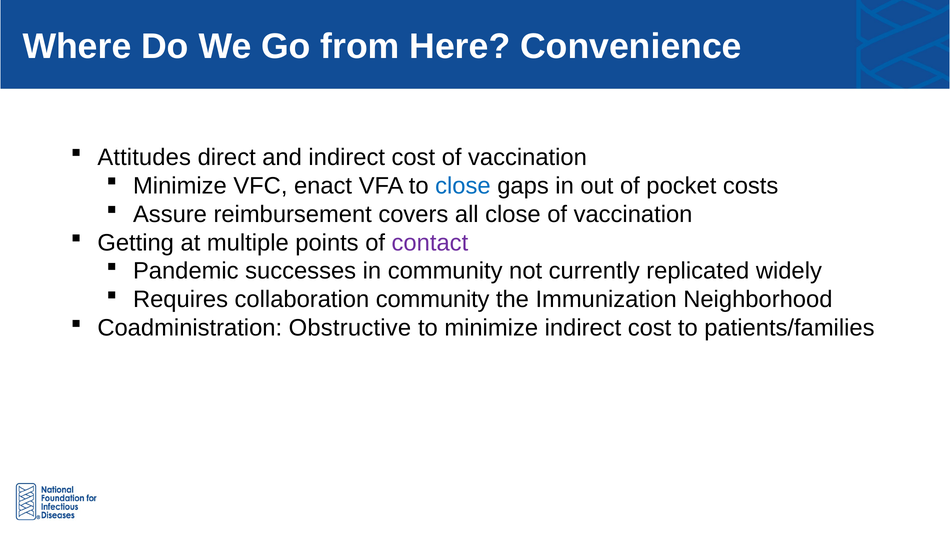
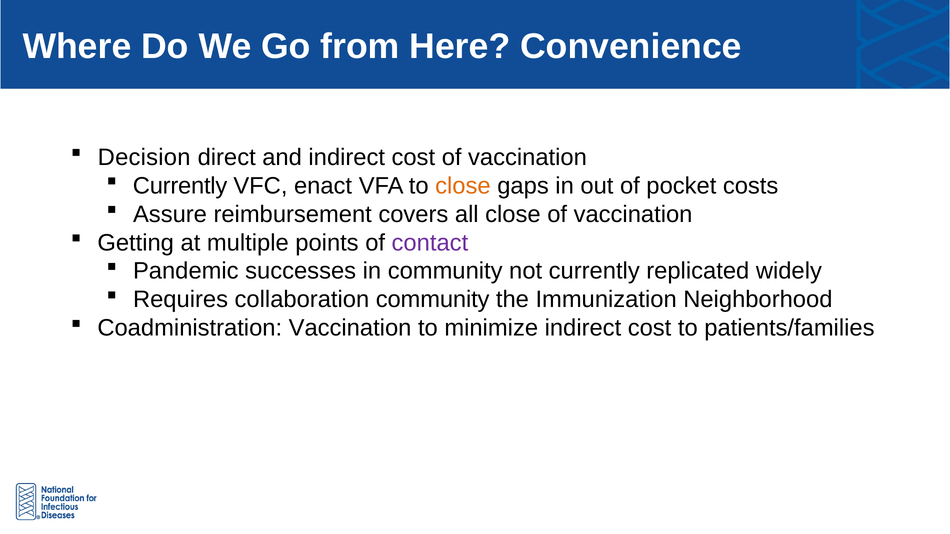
Attitudes: Attitudes -> Decision
Minimize at (180, 186): Minimize -> Currently
close at (463, 186) colour: blue -> orange
Coadministration Obstructive: Obstructive -> Vaccination
